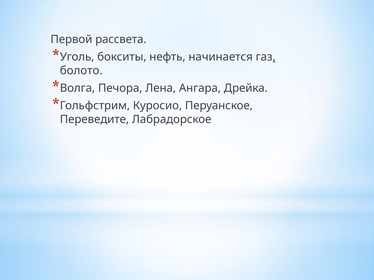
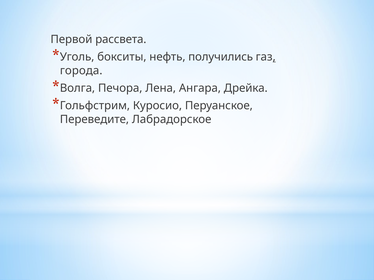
начинается: начинается -> получились
болото: болото -> города
